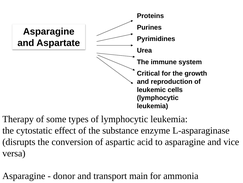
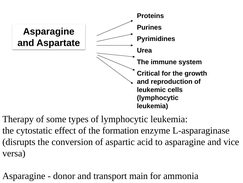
substance: substance -> formation
